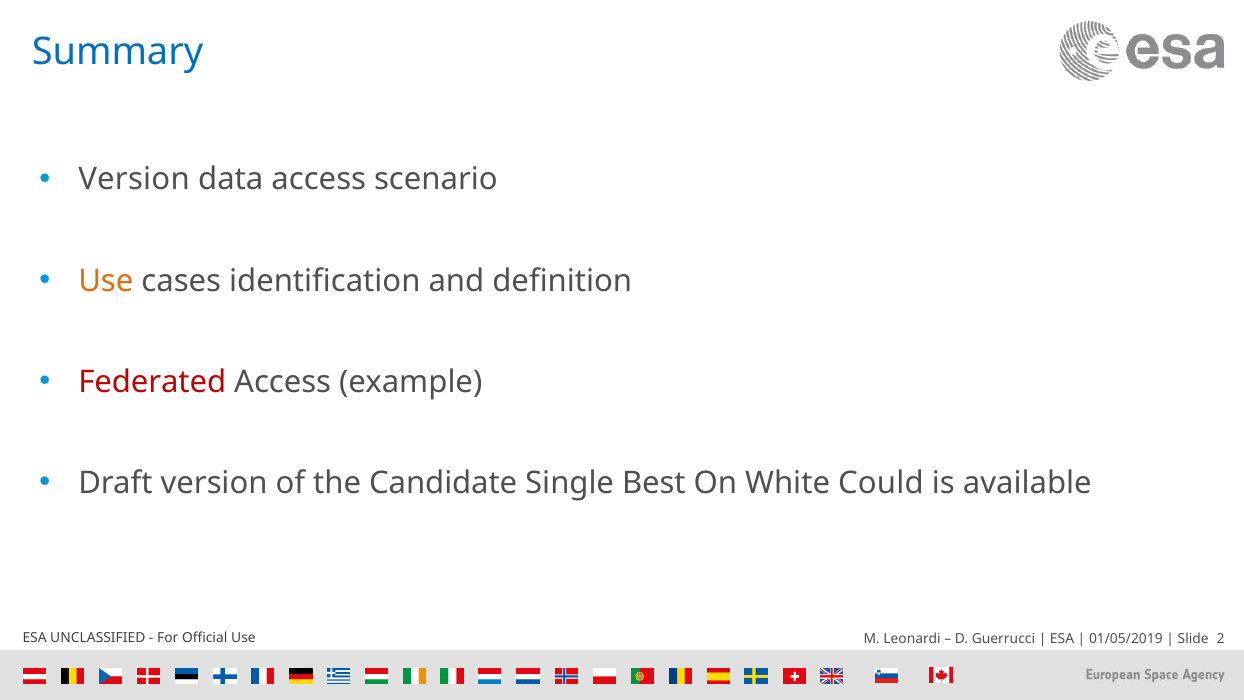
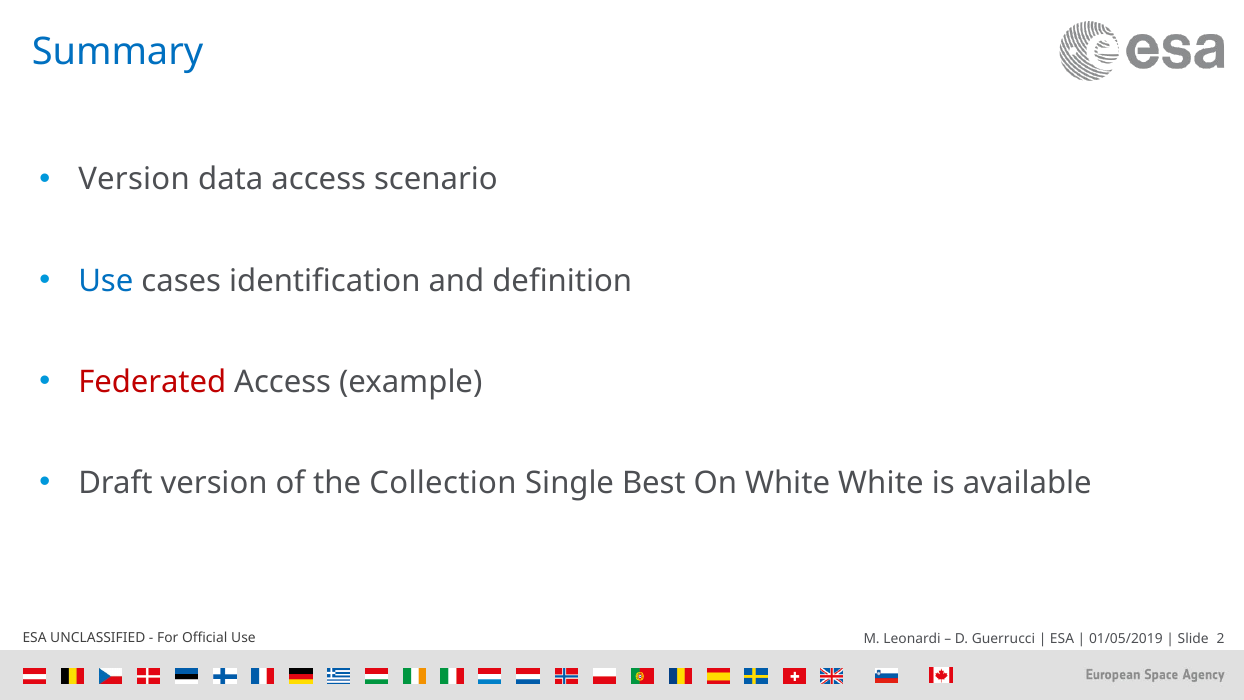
Use at (106, 281) colour: orange -> blue
Candidate: Candidate -> Collection
White Could: Could -> White
